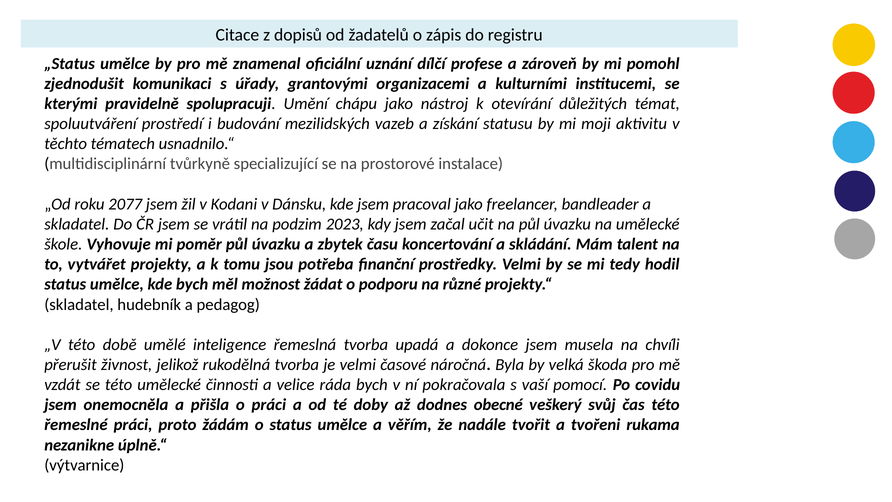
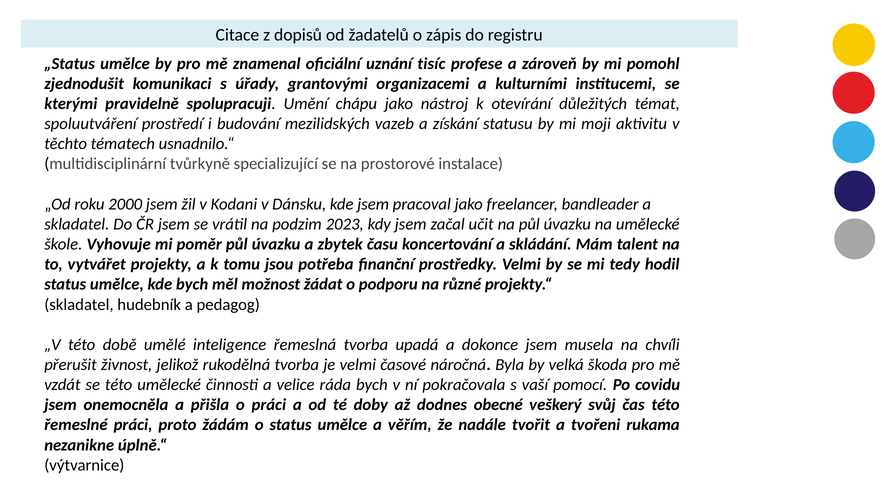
dílčí: dílčí -> tisíc
2077: 2077 -> 2000
